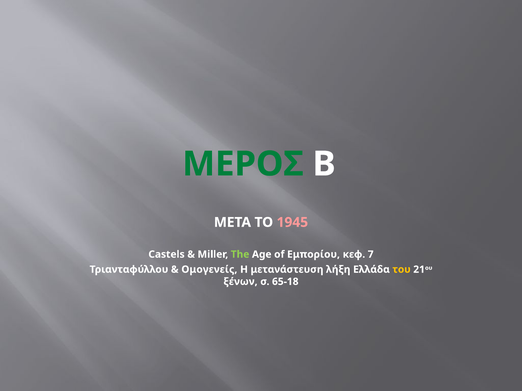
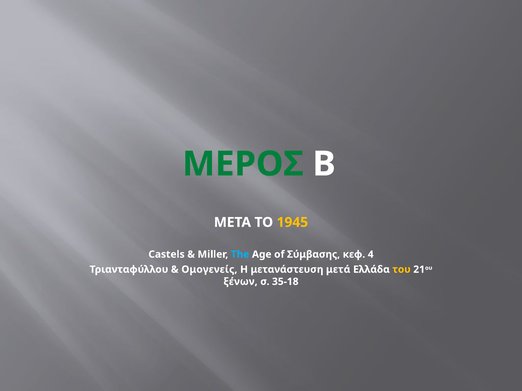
1945 colour: pink -> yellow
The colour: light green -> light blue
Εμπορίου: Εμπορίου -> Σύμβασης
7: 7 -> 4
λήξη: λήξη -> μετά
65-18: 65-18 -> 35-18
